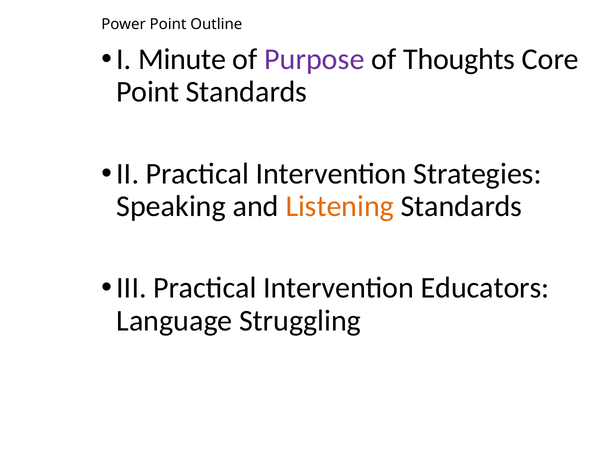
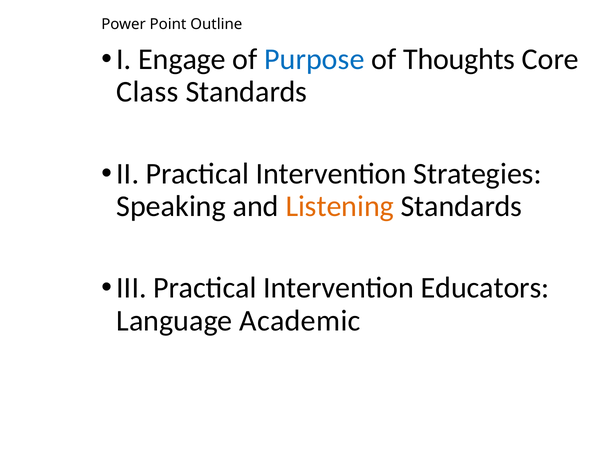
Minute: Minute -> Engage
Purpose colour: purple -> blue
Point at (148, 92): Point -> Class
Struggling: Struggling -> Academic
